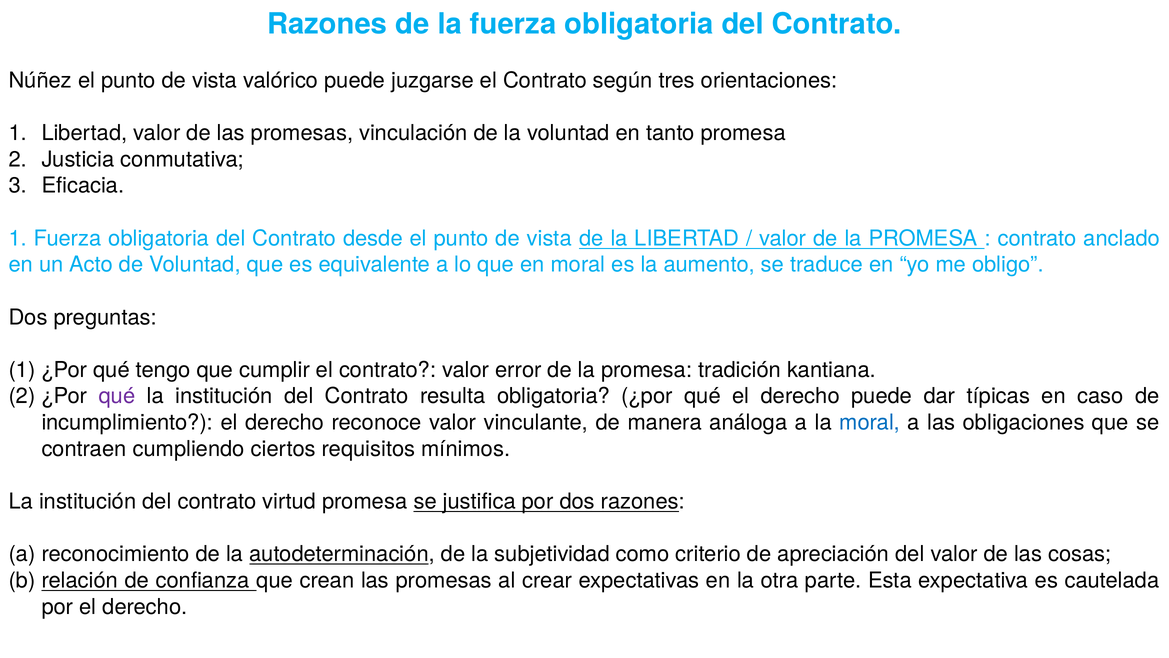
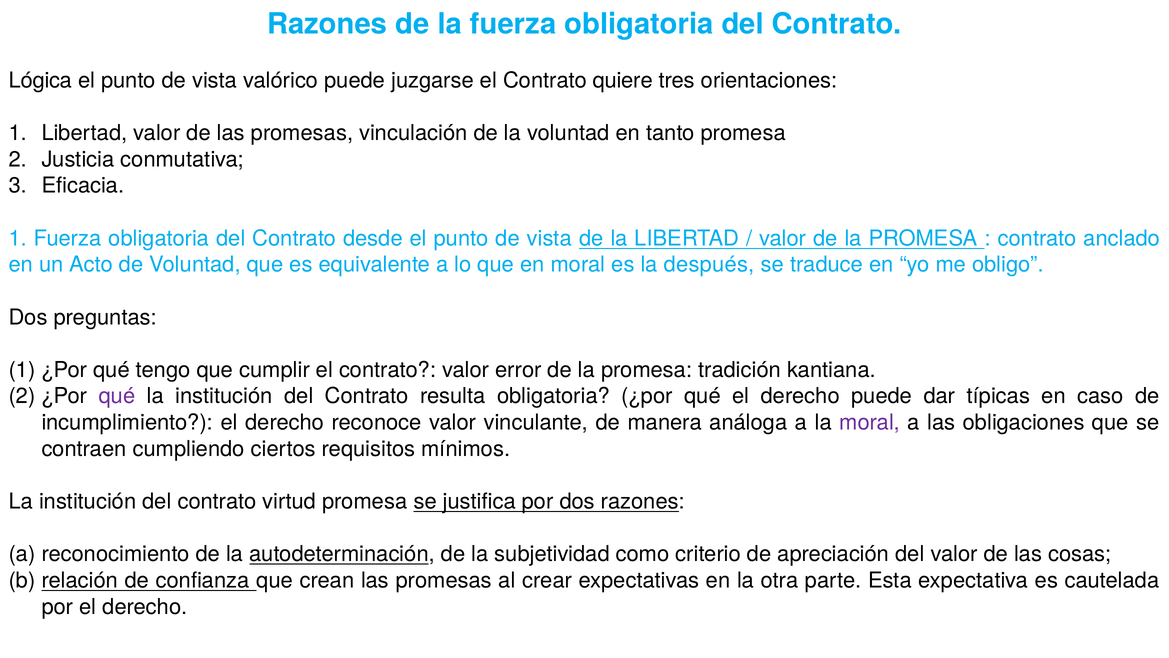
Núñez: Núñez -> Lógica
según: según -> quiere
aumento: aumento -> después
moral at (870, 422) colour: blue -> purple
